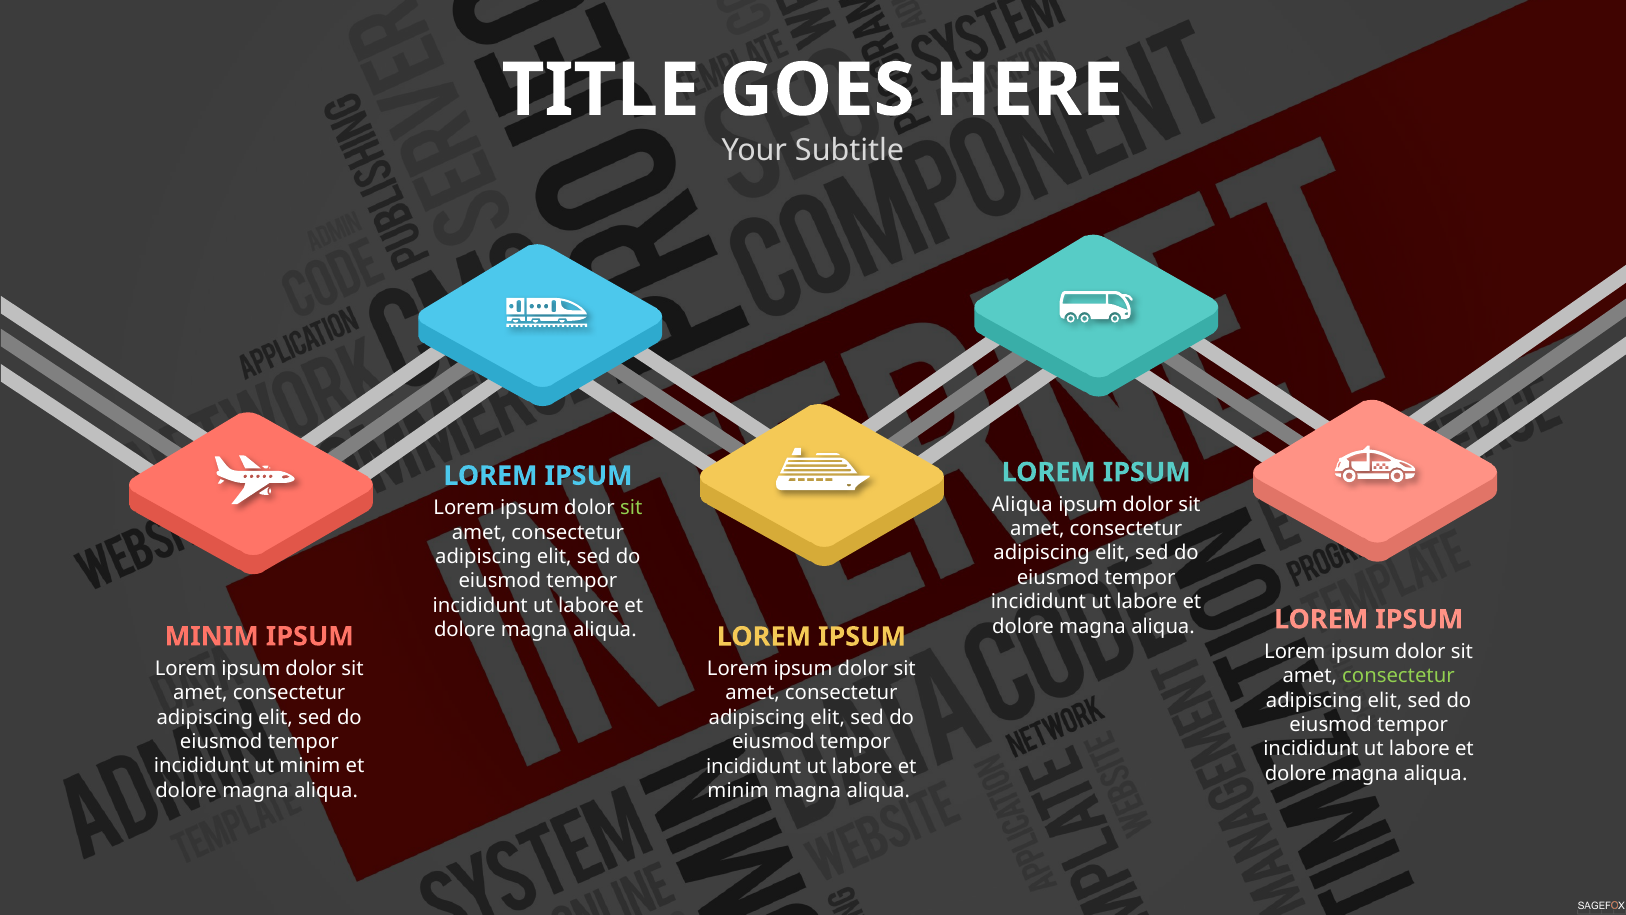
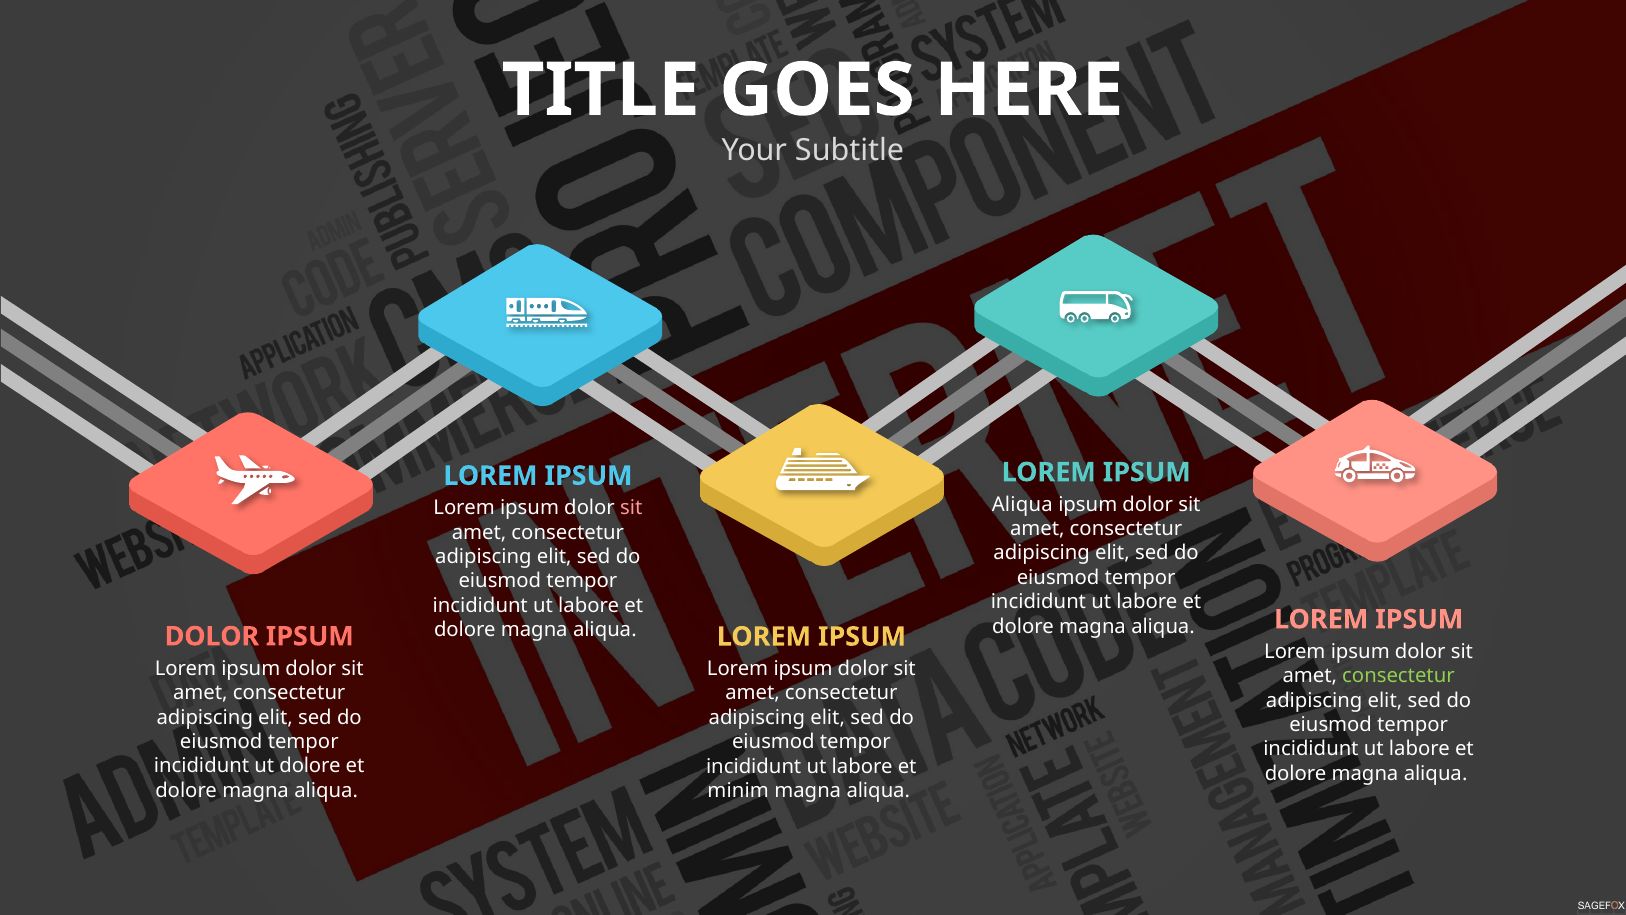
sit at (631, 508) colour: light green -> pink
MINIM at (212, 636): MINIM -> DOLOR
ut minim: minim -> dolore
